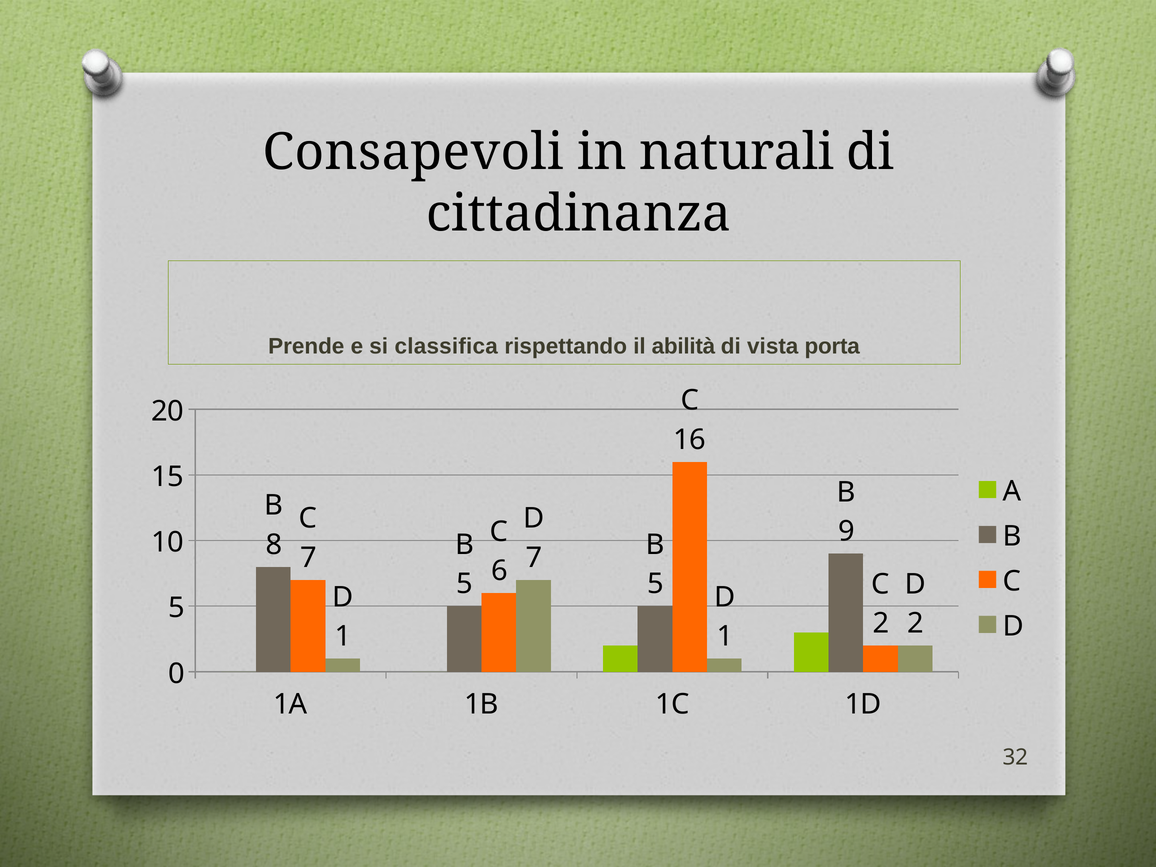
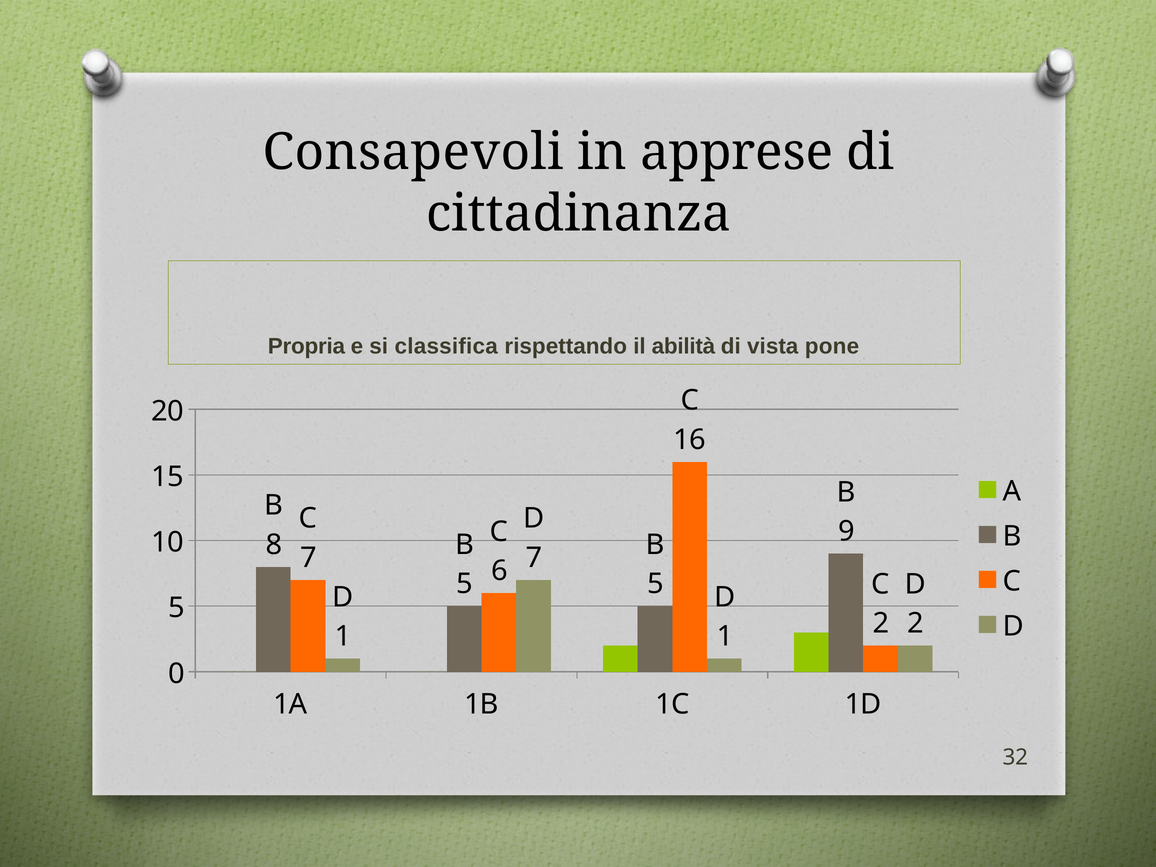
naturali: naturali -> apprese
Prende: Prende -> Propria
porta: porta -> pone
